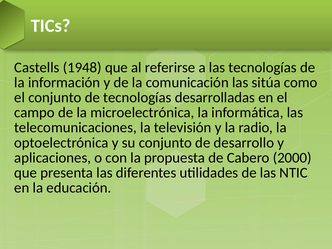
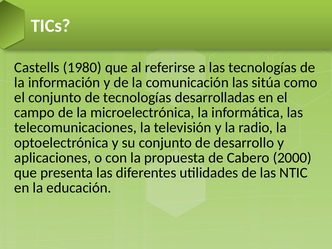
1948: 1948 -> 1980
